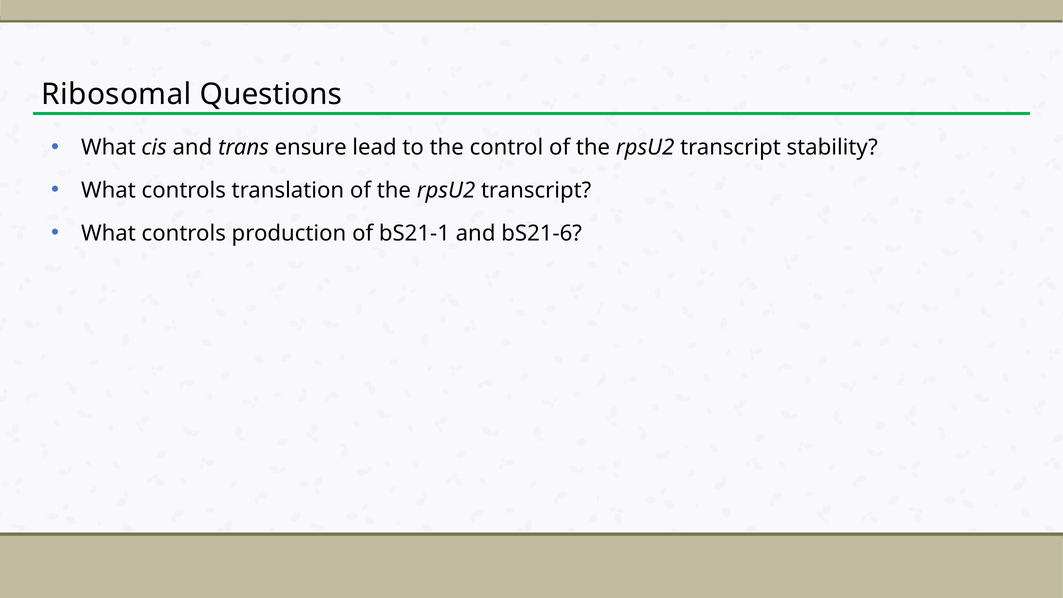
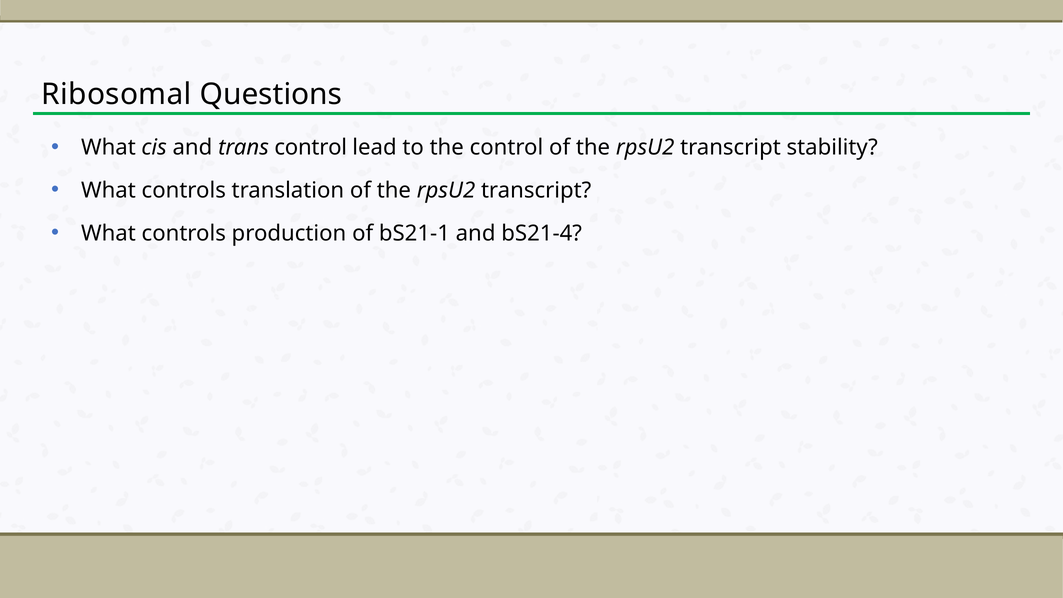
trans ensure: ensure -> control
bS21-6: bS21-6 -> bS21-4
